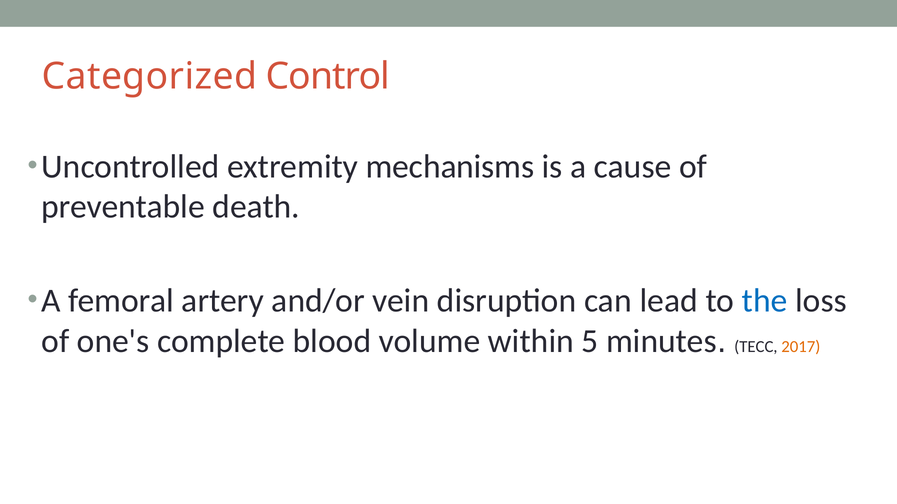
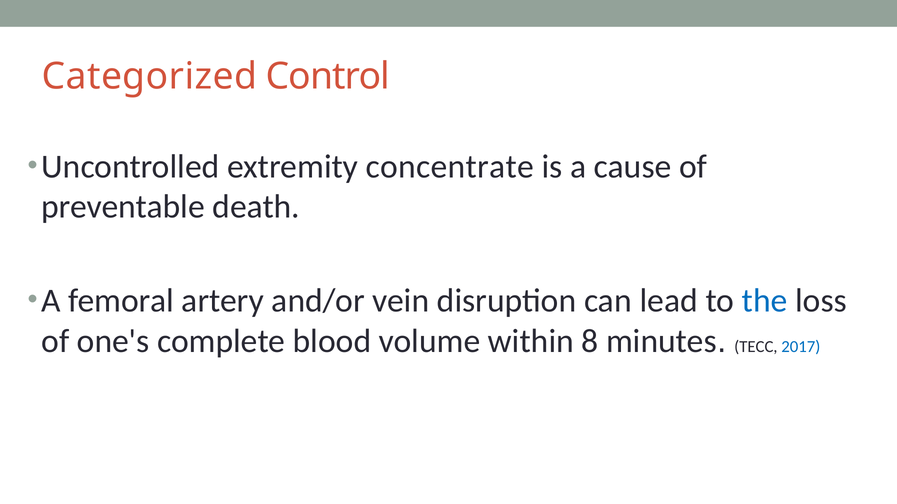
mechanisms: mechanisms -> concentrate
5: 5 -> 8
2017 colour: orange -> blue
